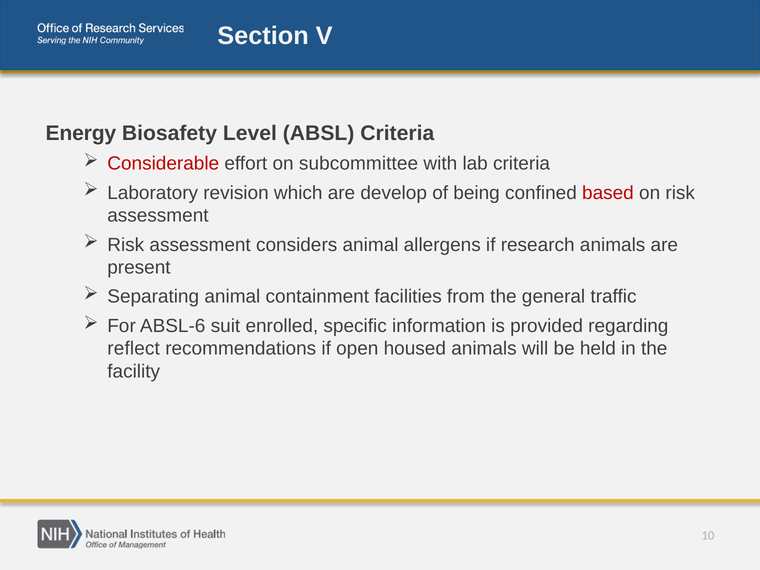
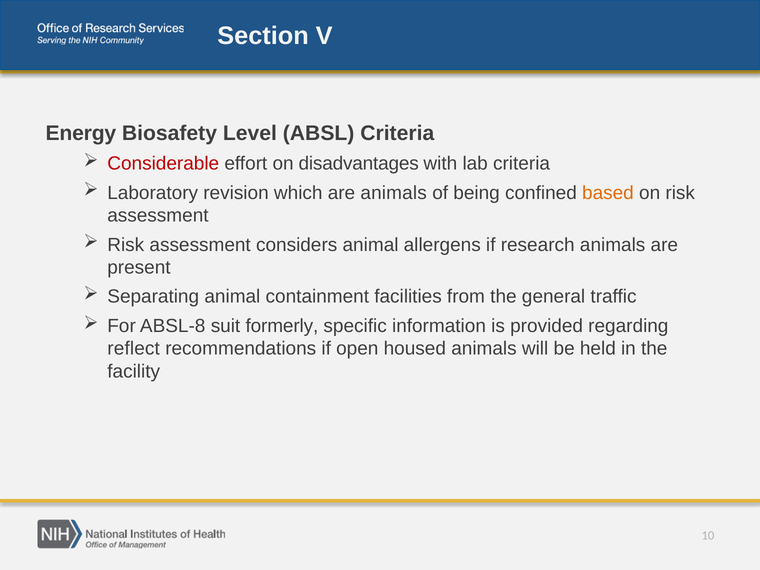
subcommittee: subcommittee -> disadvantages
are develop: develop -> animals
based colour: red -> orange
ABSL-6: ABSL-6 -> ABSL-8
enrolled: enrolled -> formerly
